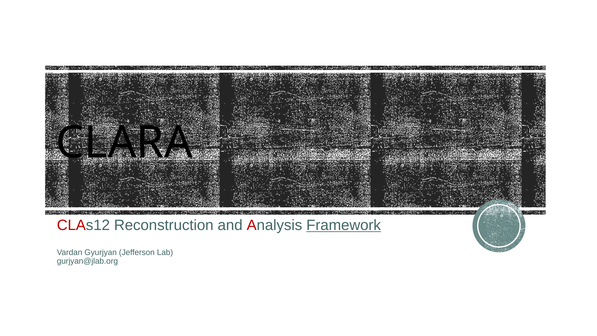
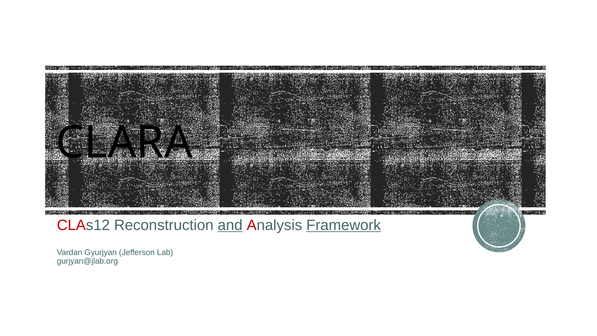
and underline: none -> present
